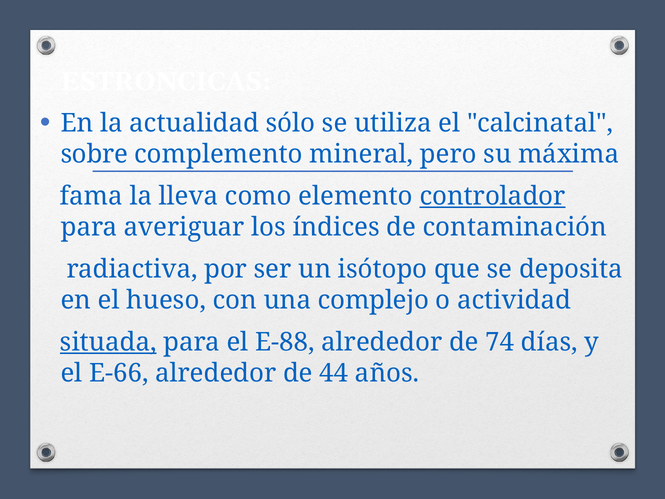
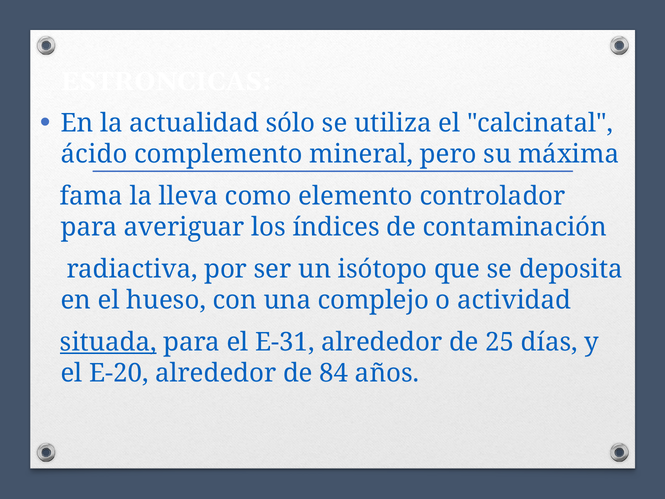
sobre: sobre -> ácido
controlador underline: present -> none
E-88: E-88 -> E-31
74: 74 -> 25
E-66: E-66 -> E-20
44: 44 -> 84
